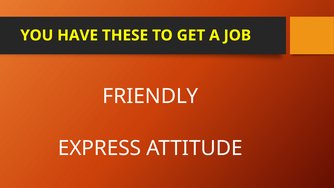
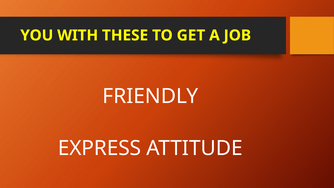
HAVE: HAVE -> WITH
